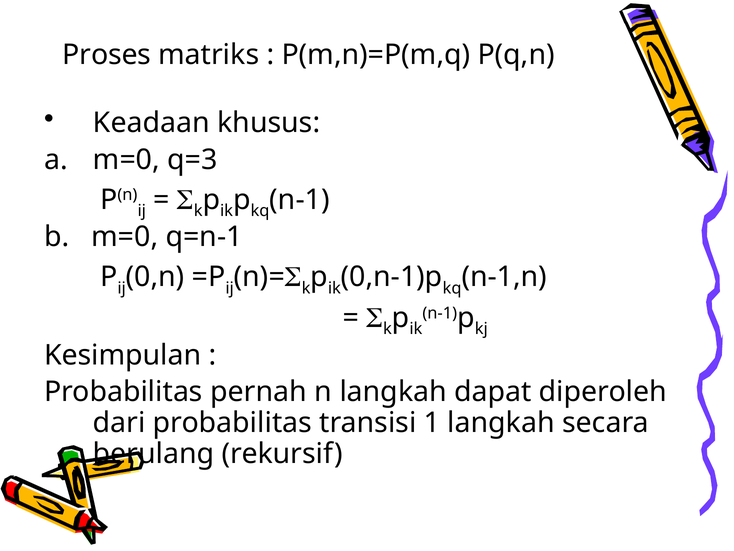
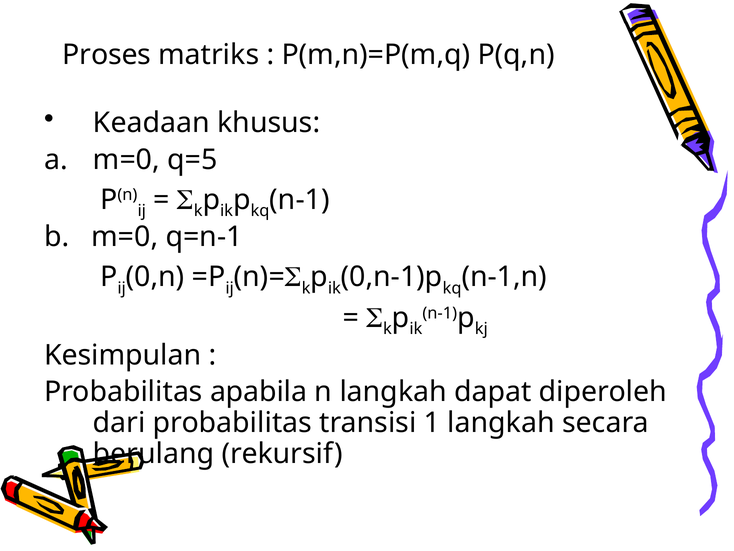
q=3: q=3 -> q=5
pernah: pernah -> apabila
